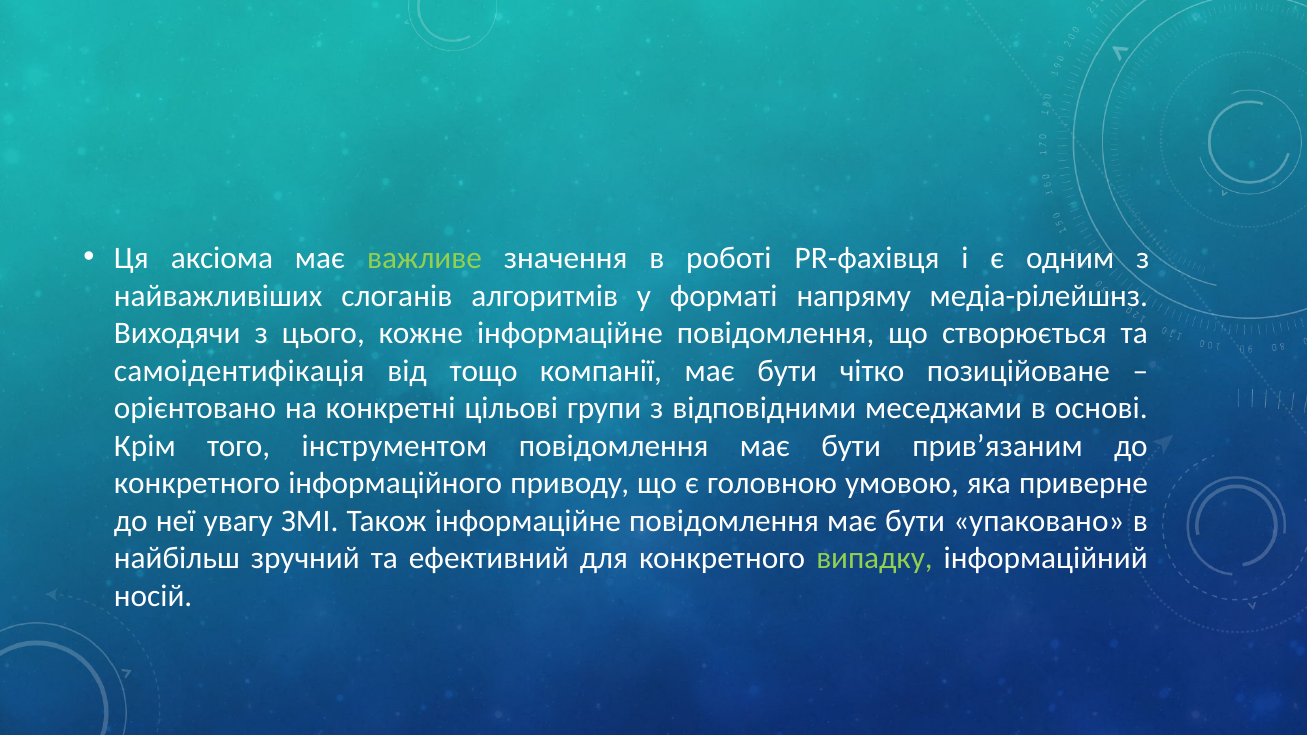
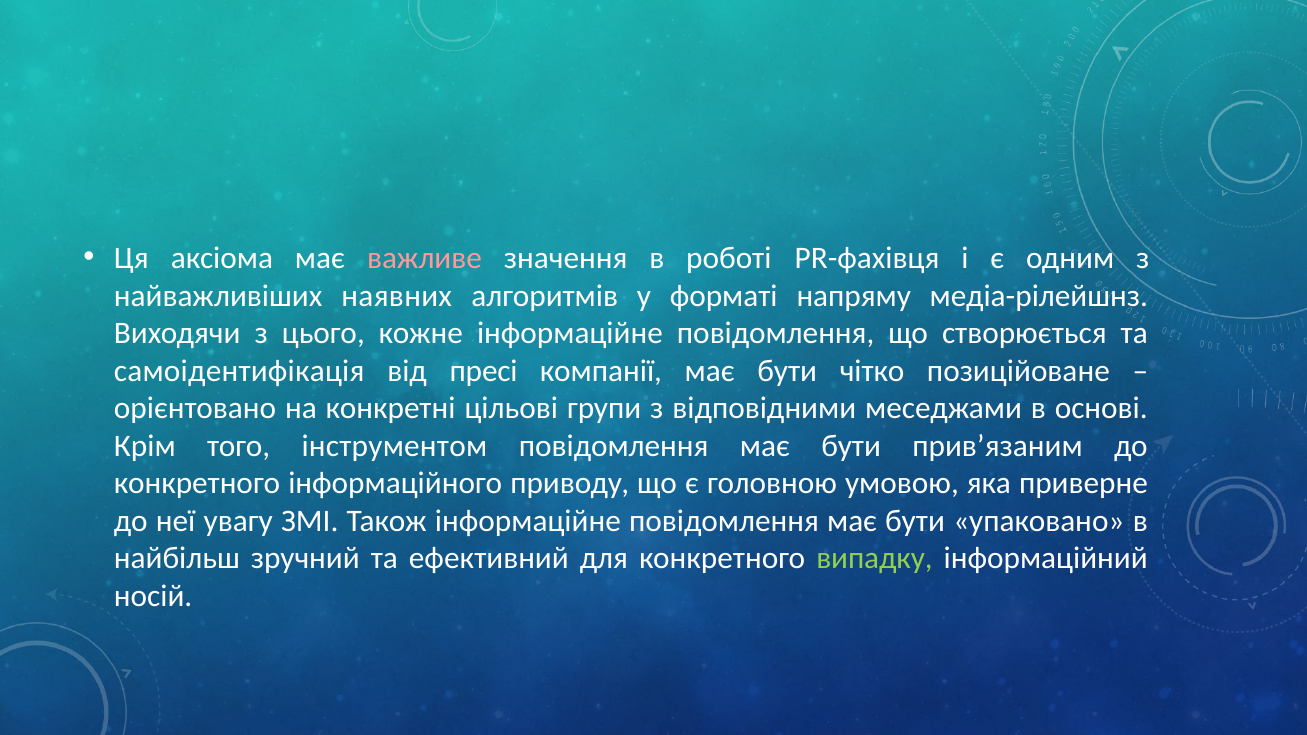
важливе colour: light green -> pink
слоганів: слоганів -> наявних
тощо: тощо -> пресі
